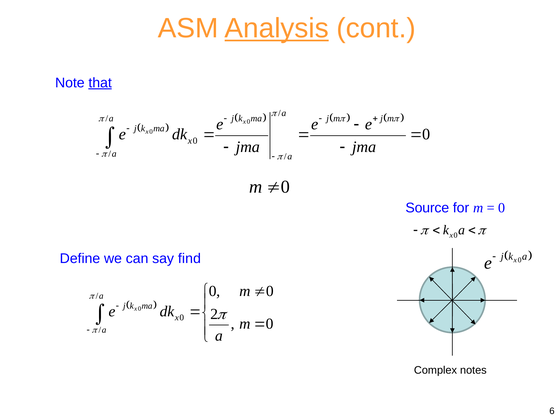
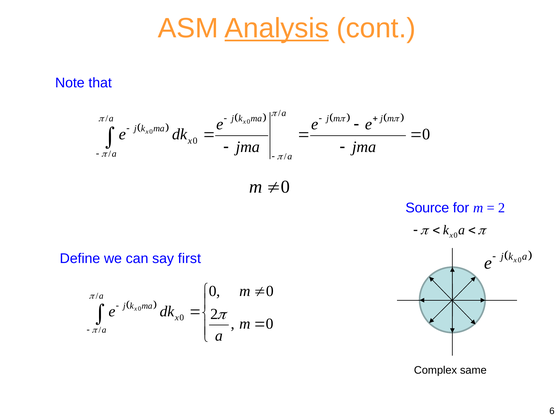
that underline: present -> none
0 at (502, 208): 0 -> 2
find: find -> first
notes: notes -> same
